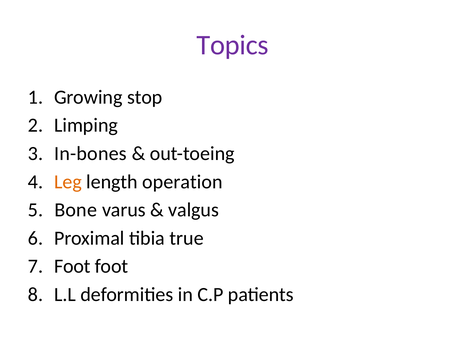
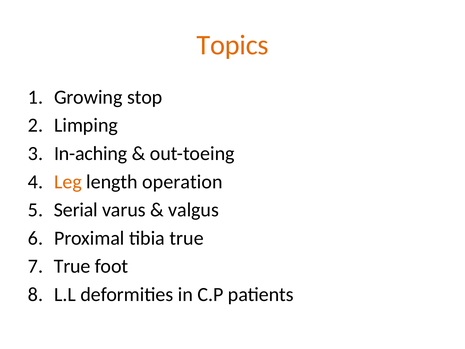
Topics colour: purple -> orange
In-bones: In-bones -> In-aching
Bone: Bone -> Serial
Foot at (72, 266): Foot -> True
